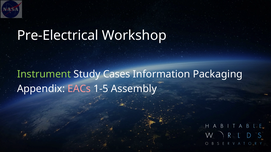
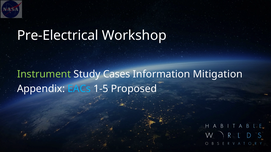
Packaging: Packaging -> Mitigation
EACs colour: pink -> light blue
Assembly: Assembly -> Proposed
